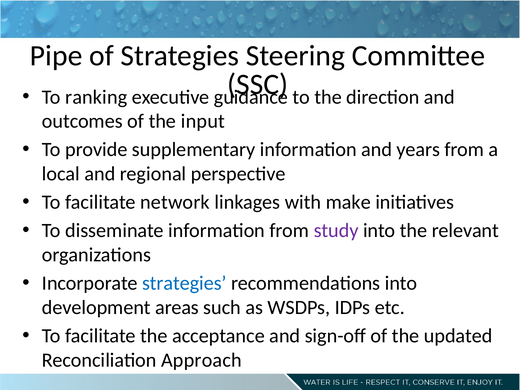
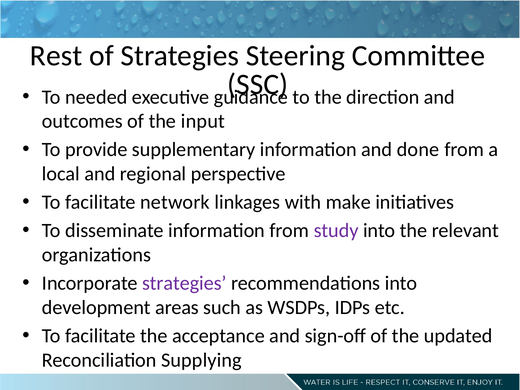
Pipe: Pipe -> Rest
ranking: ranking -> needed
years: years -> done
strategies at (184, 283) colour: blue -> purple
Approach: Approach -> Supplying
